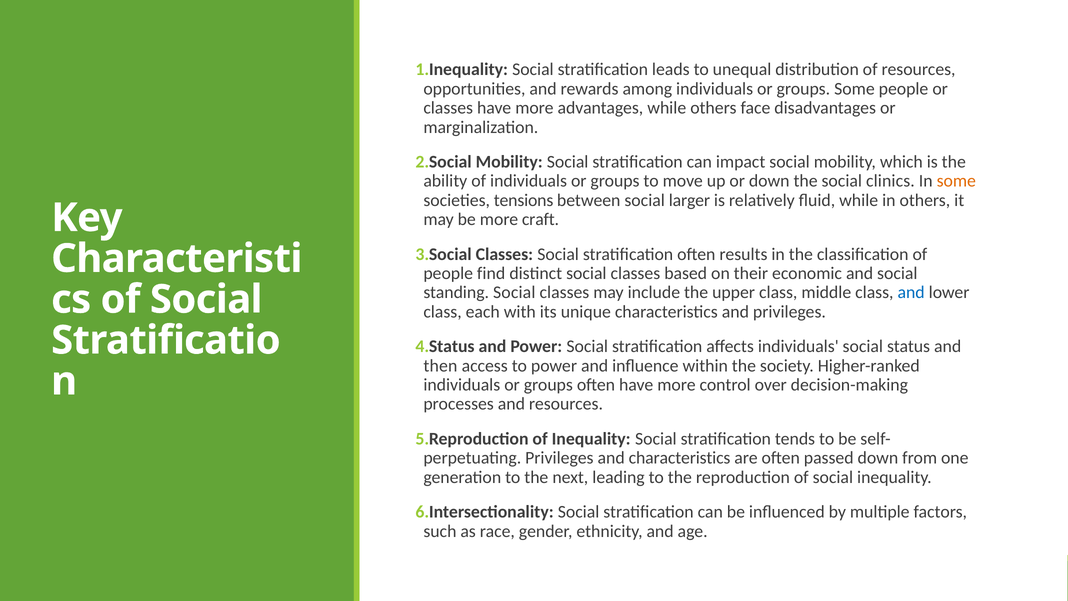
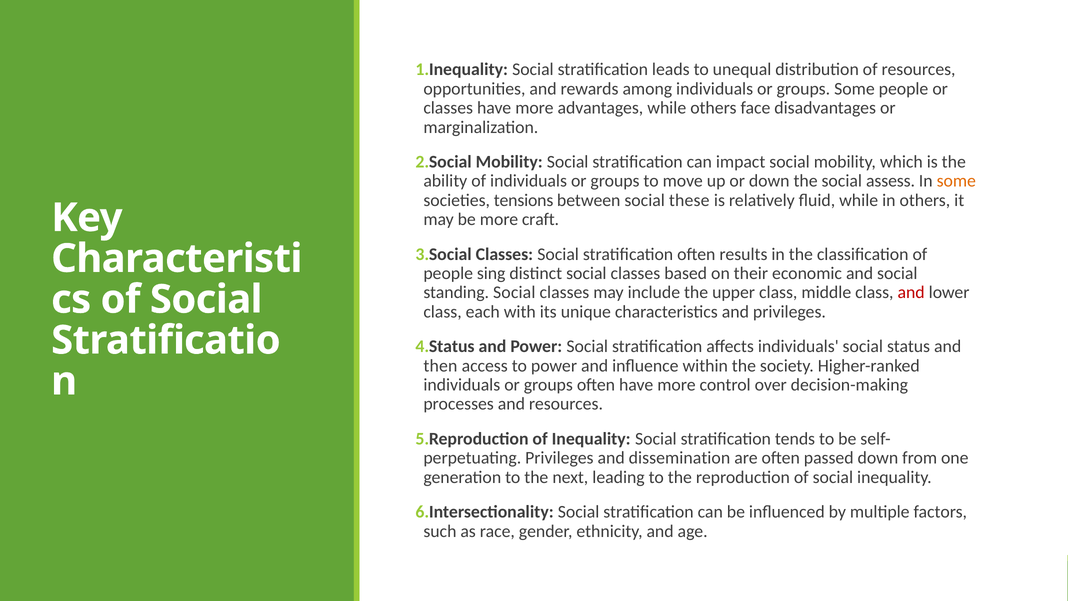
clinics: clinics -> assess
larger: larger -> these
find: find -> sing
and at (911, 292) colour: blue -> red
and characteristics: characteristics -> dissemination
